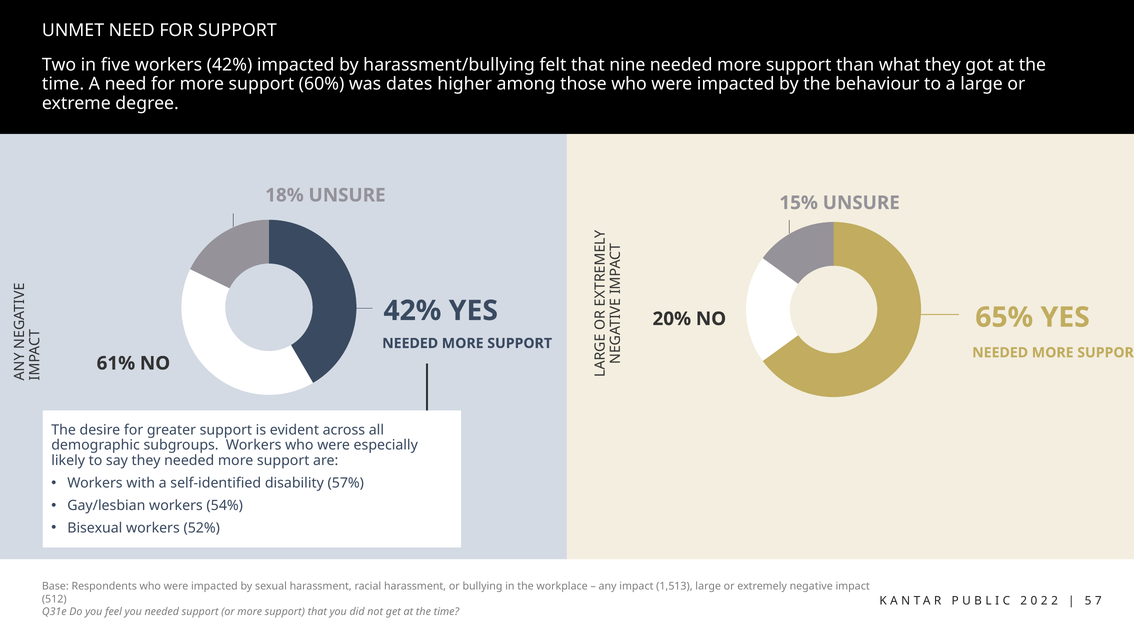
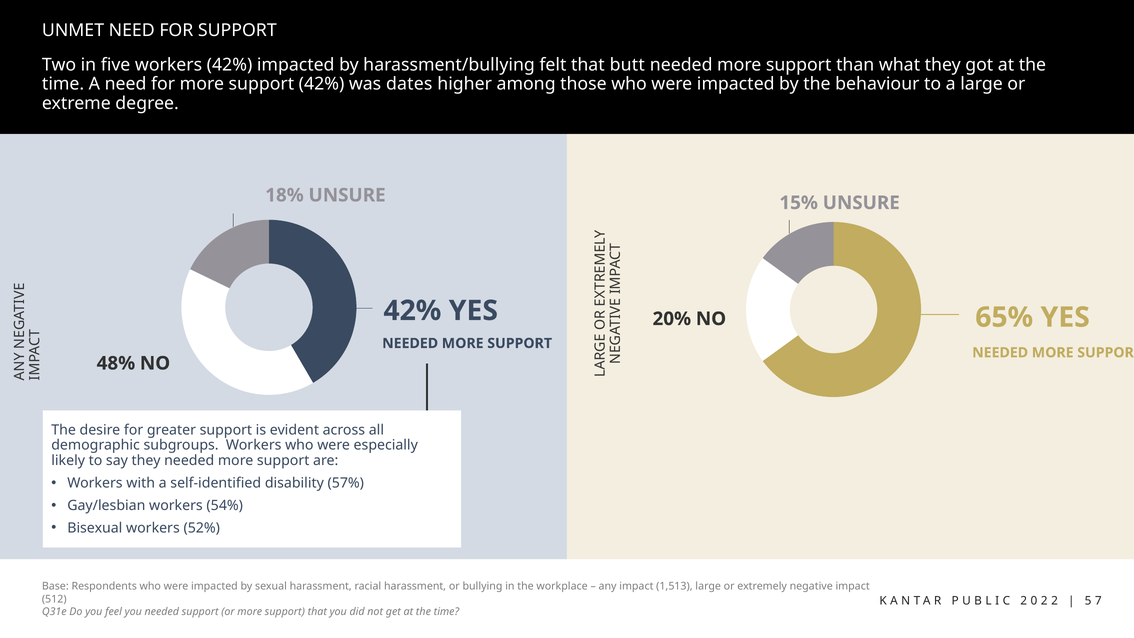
nine: nine -> butt
support 60%: 60% -> 42%
61%: 61% -> 48%
